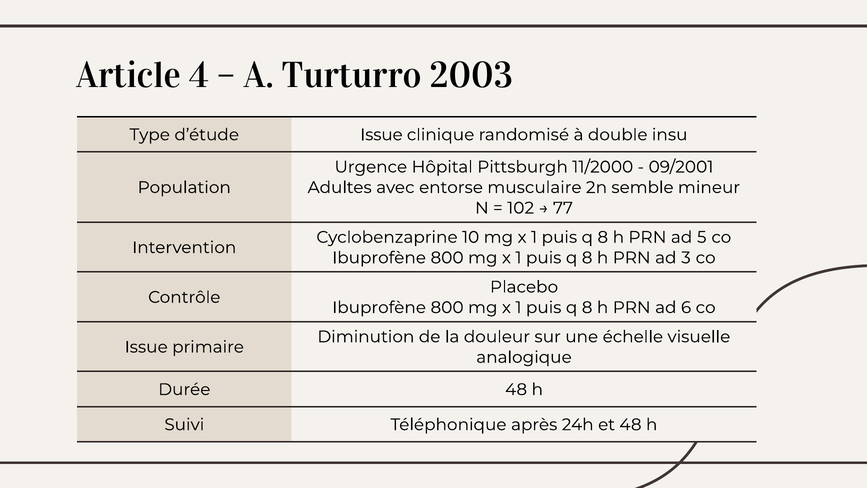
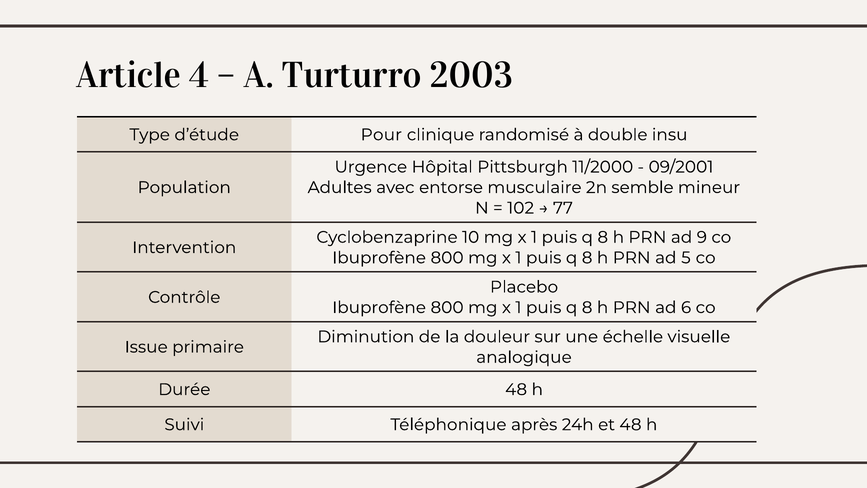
d’étude Issue: Issue -> Pour
5: 5 -> 9
3: 3 -> 5
